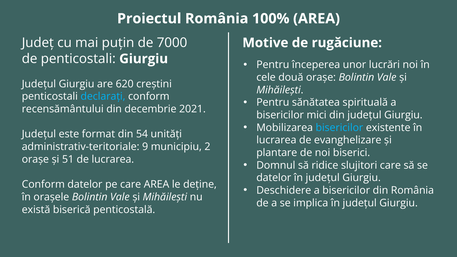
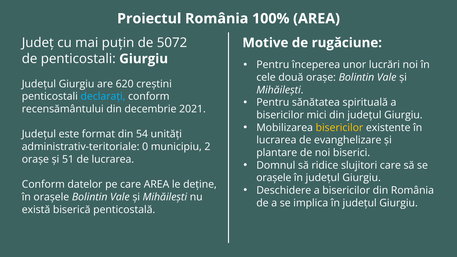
7000: 7000 -> 5072
bisericilor at (339, 128) colour: light blue -> yellow
9: 9 -> 0
datelor at (274, 178): datelor -> orașele
